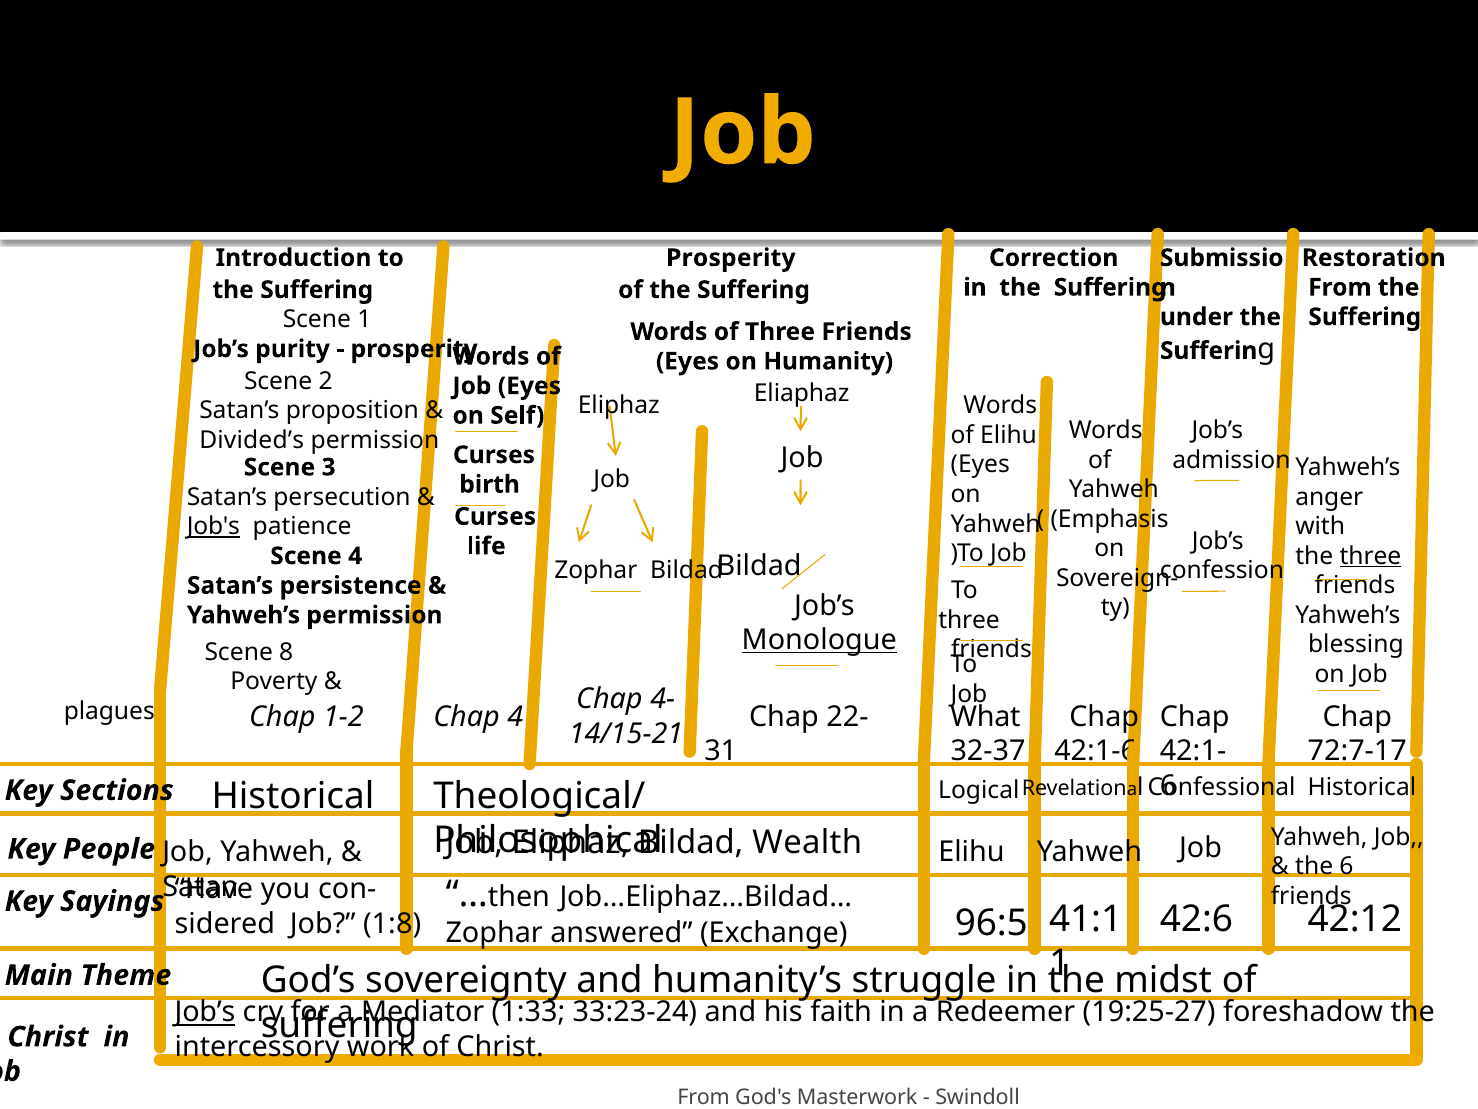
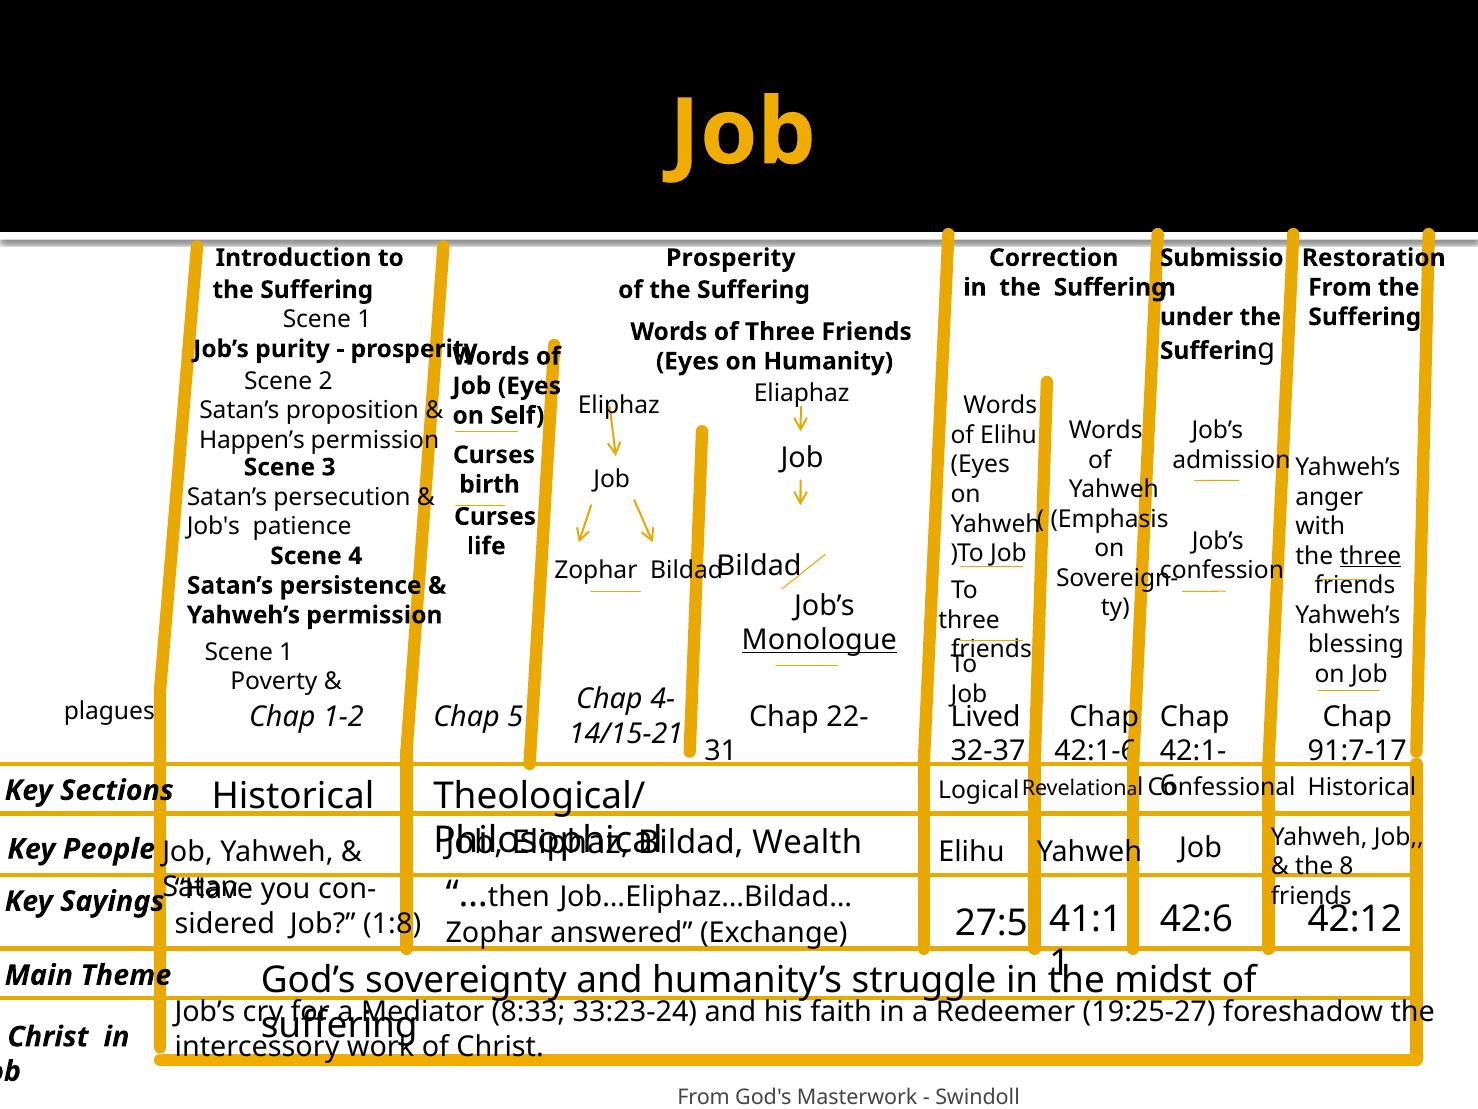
Divided’s: Divided’s -> Happen’s
Job's underline: present -> none
8 at (286, 652): 8 -> 1
What: What -> Lived
Chap 4: 4 -> 5
72:7-17: 72:7-17 -> 91:7-17
the 6: 6 -> 8
96:5: 96:5 -> 27:5
Job’s at (205, 1012) underline: present -> none
1:33: 1:33 -> 8:33
